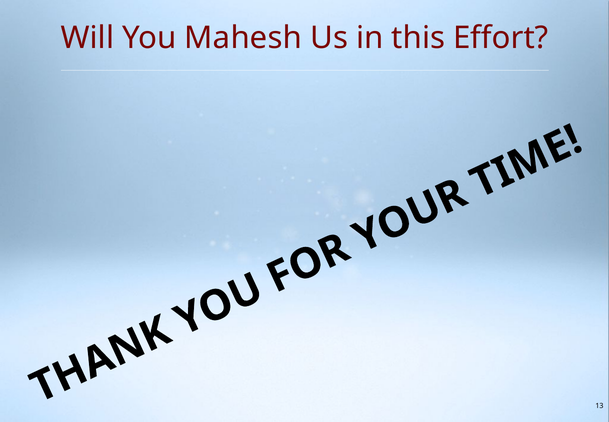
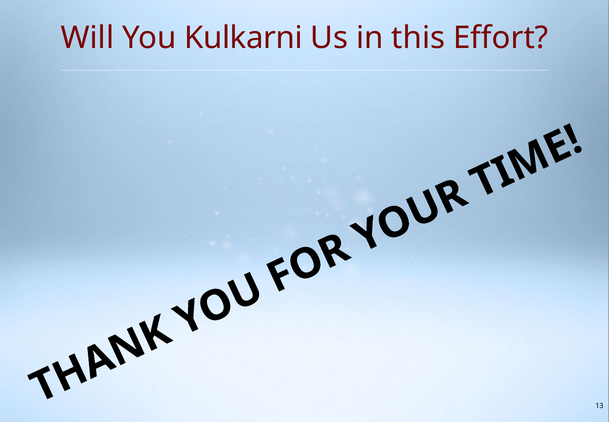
Mahesh: Mahesh -> Kulkarni
